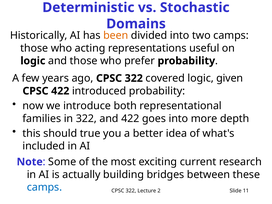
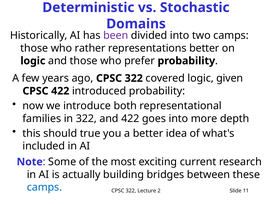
been colour: orange -> purple
acting: acting -> rather
representations useful: useful -> better
